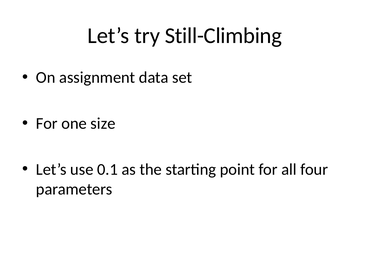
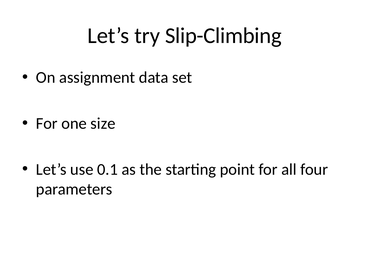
Still-Climbing: Still-Climbing -> Slip-Climbing
